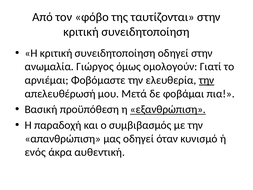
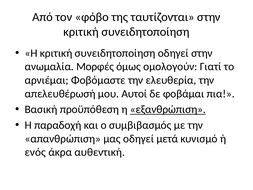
Γιώργος: Γιώργος -> Μορφές
την at (207, 80) underline: present -> none
Μετά: Μετά -> Αυτοί
όταν: όταν -> μετά
